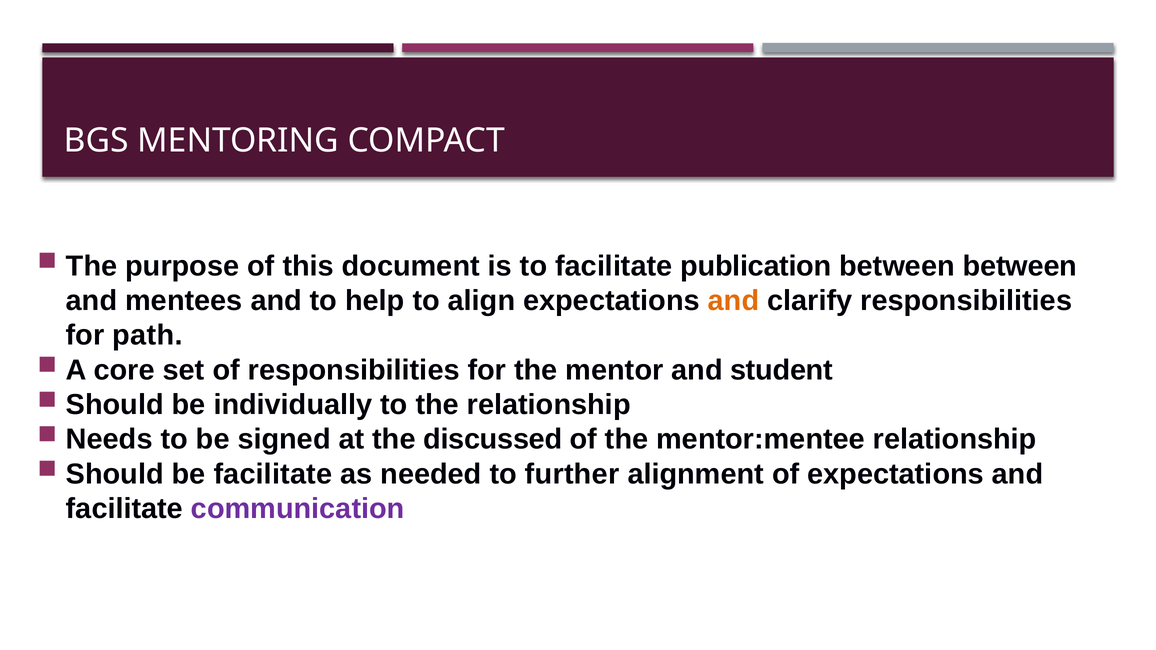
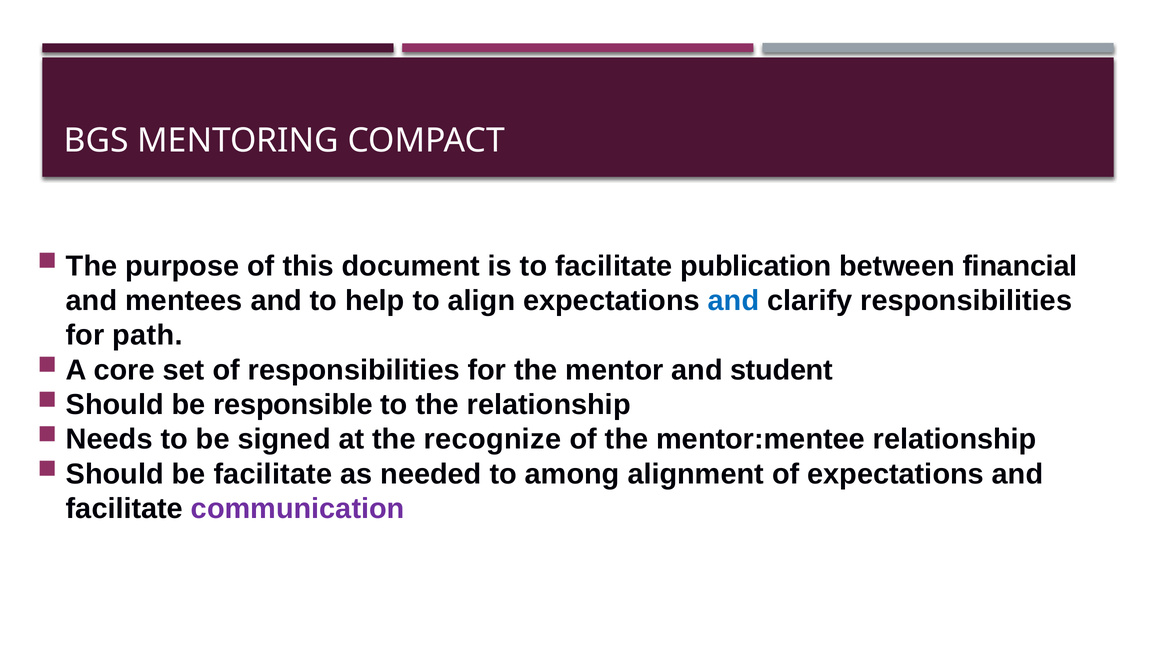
between between: between -> financial
and at (734, 301) colour: orange -> blue
individually: individually -> responsible
discussed: discussed -> recognize
further: further -> among
